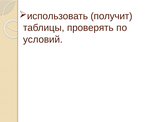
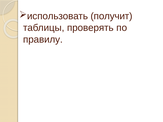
условий: условий -> правилу
